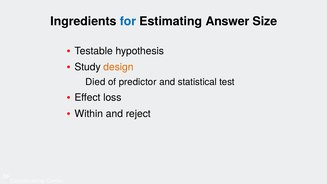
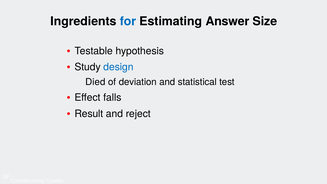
design colour: orange -> blue
predictor: predictor -> deviation
loss: loss -> falls
Within: Within -> Result
